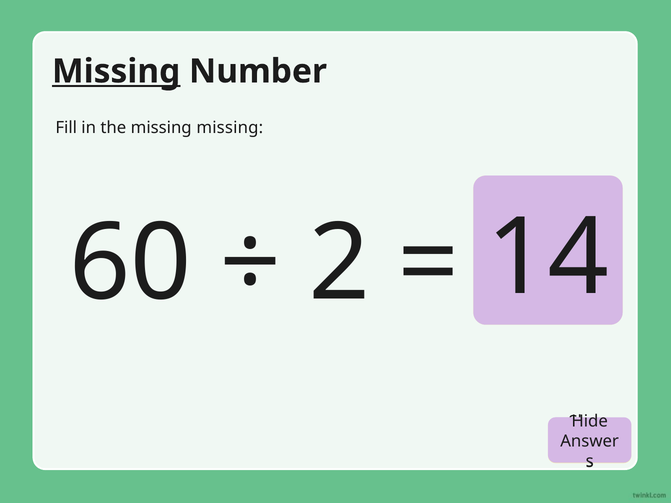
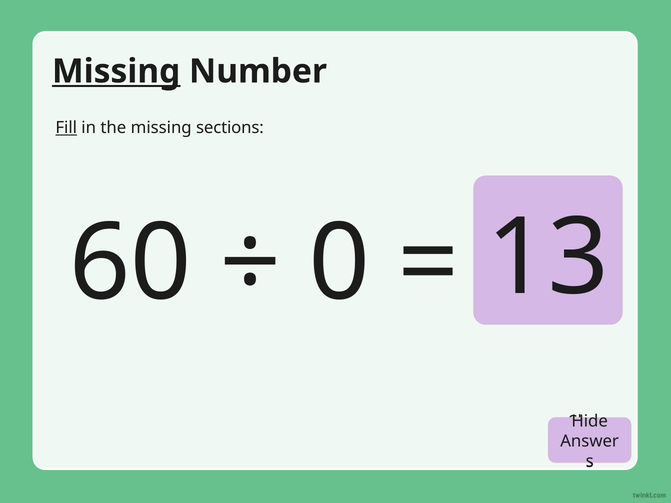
Fill underline: none -> present
missing missing: missing -> sections
2: 2 -> 0
14: 14 -> 13
